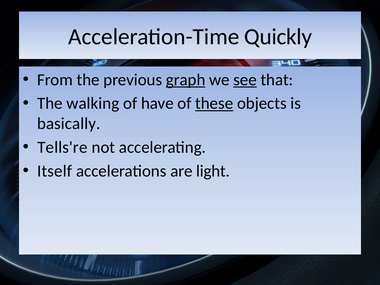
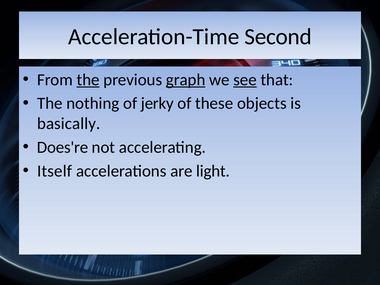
Quickly: Quickly -> Second
the at (88, 80) underline: none -> present
walking: walking -> nothing
have: have -> jerky
these underline: present -> none
Tells're: Tells're -> Does're
